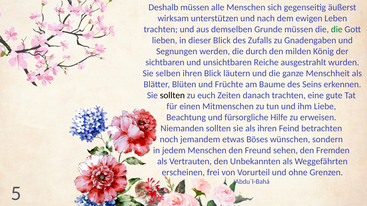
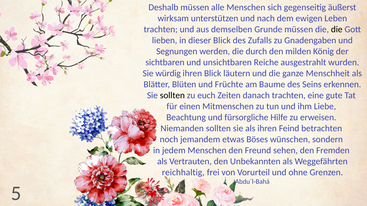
die at (337, 30) colour: green -> black
selben: selben -> würdig
erscheinen: erscheinen -> reichhaltig
